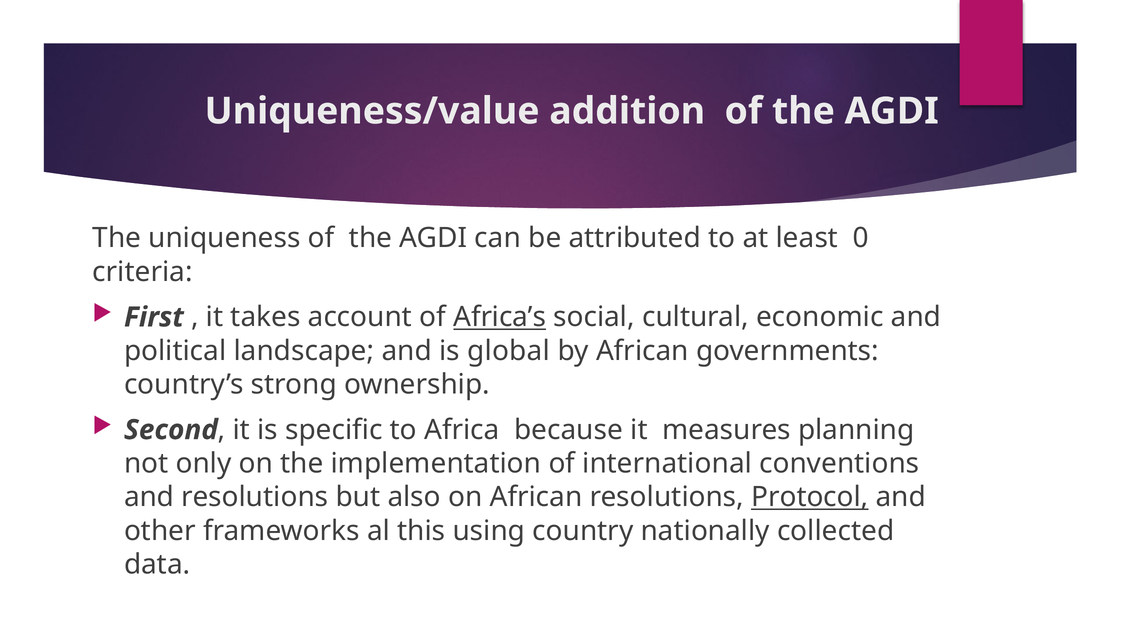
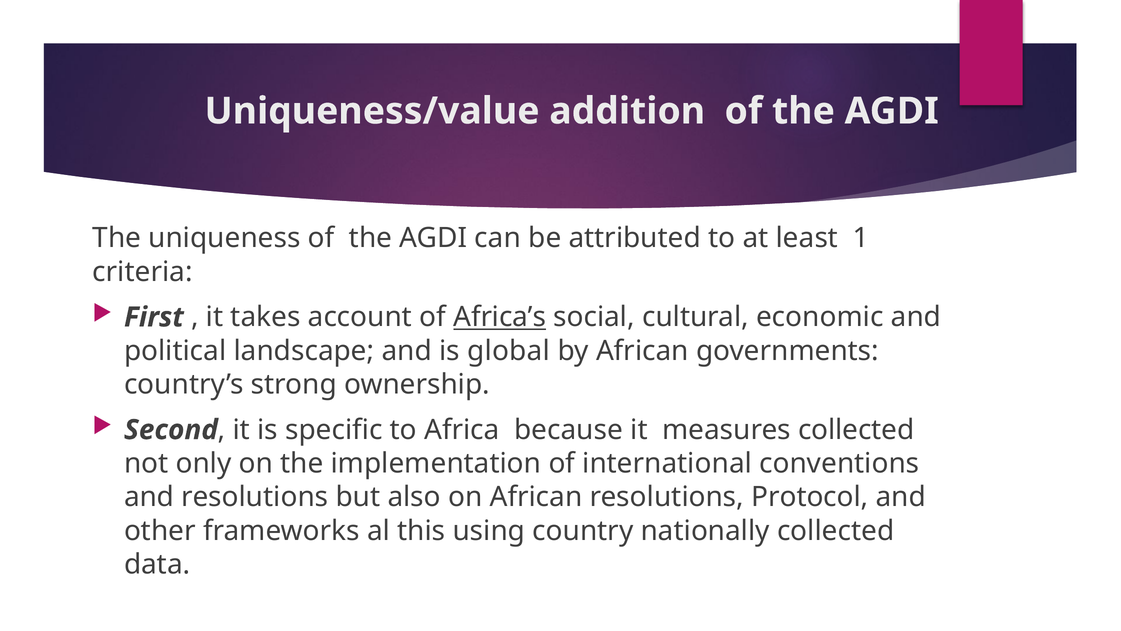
0: 0 -> 1
measures planning: planning -> collected
Protocol underline: present -> none
